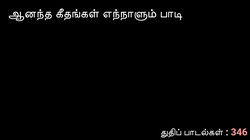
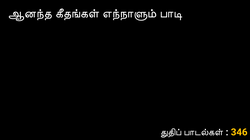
346 colour: pink -> yellow
